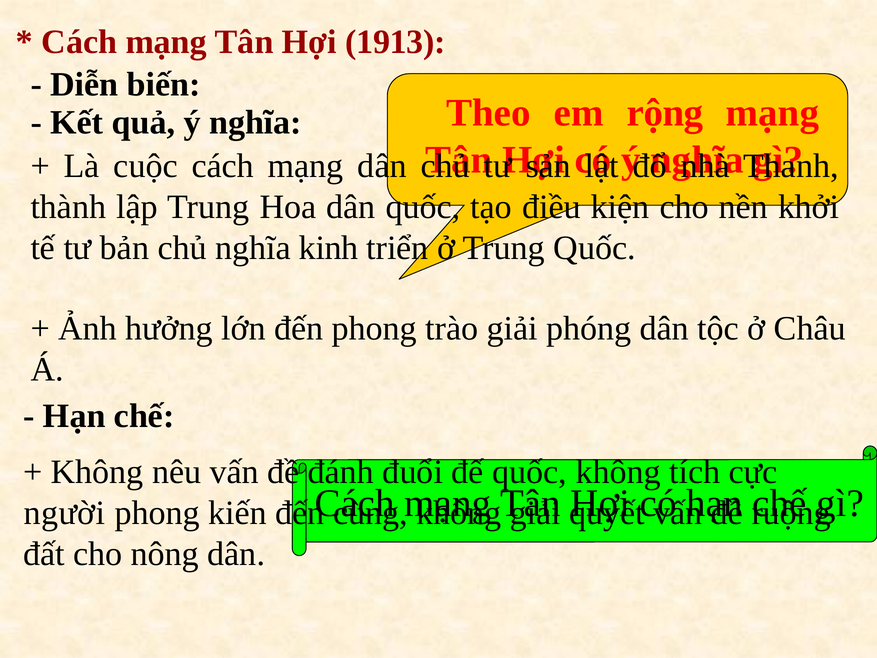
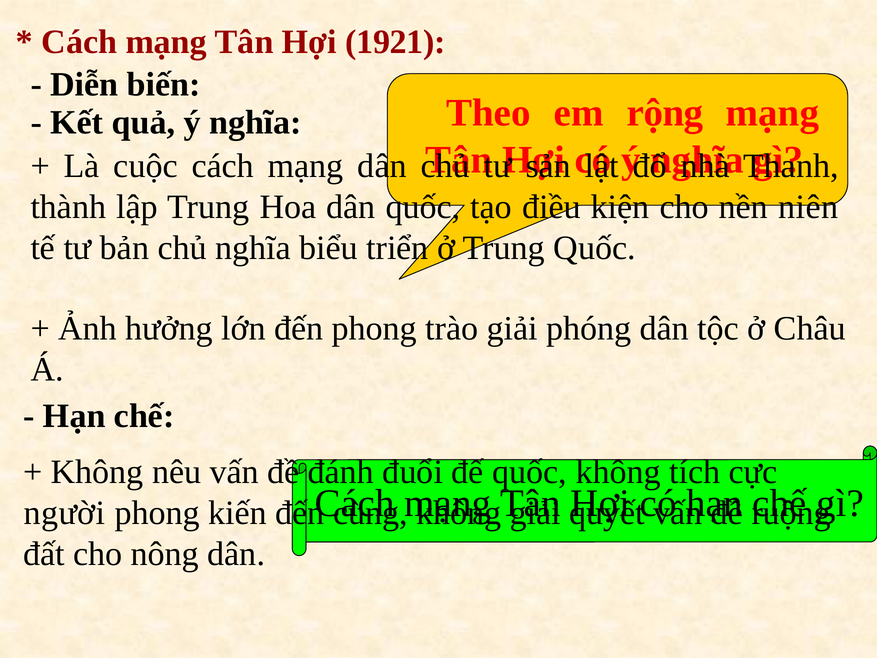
1913: 1913 -> 1921
khởi: khởi -> niên
kinh: kinh -> biểu
